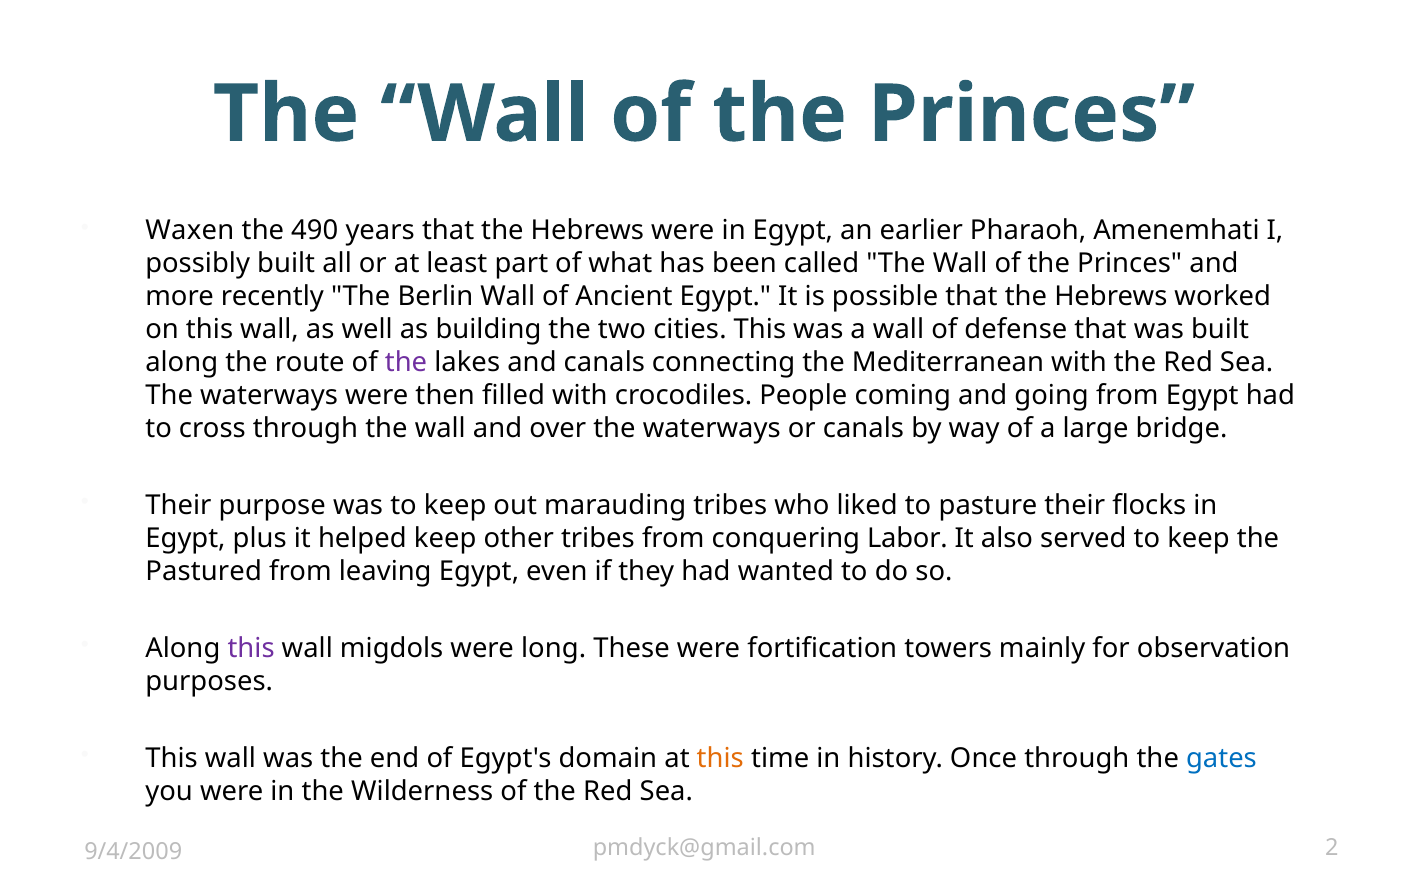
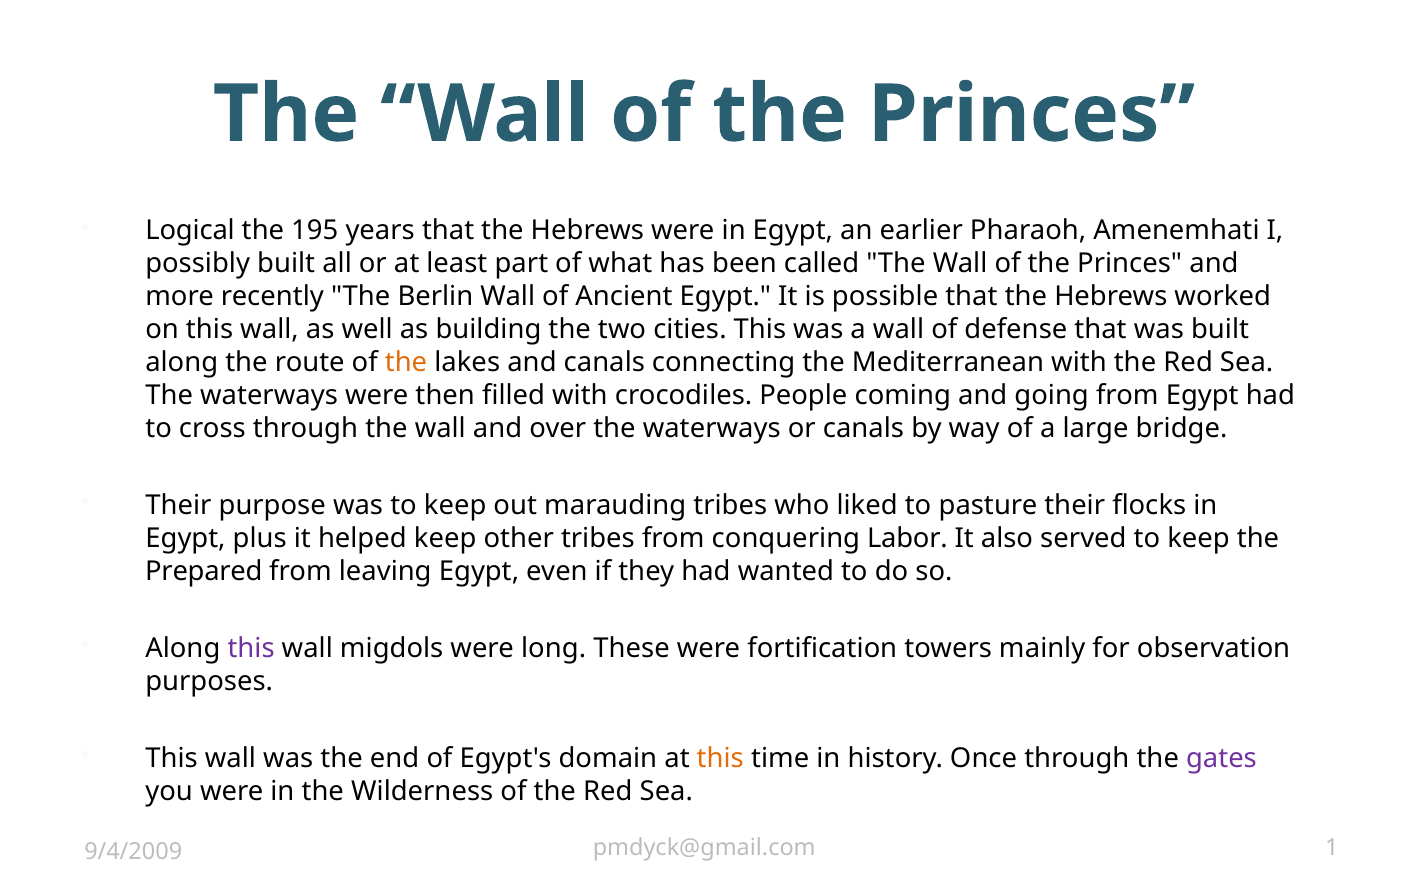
Waxen: Waxen -> Logical
490: 490 -> 195
the at (406, 363) colour: purple -> orange
Pastured: Pastured -> Prepared
gates colour: blue -> purple
2: 2 -> 1
